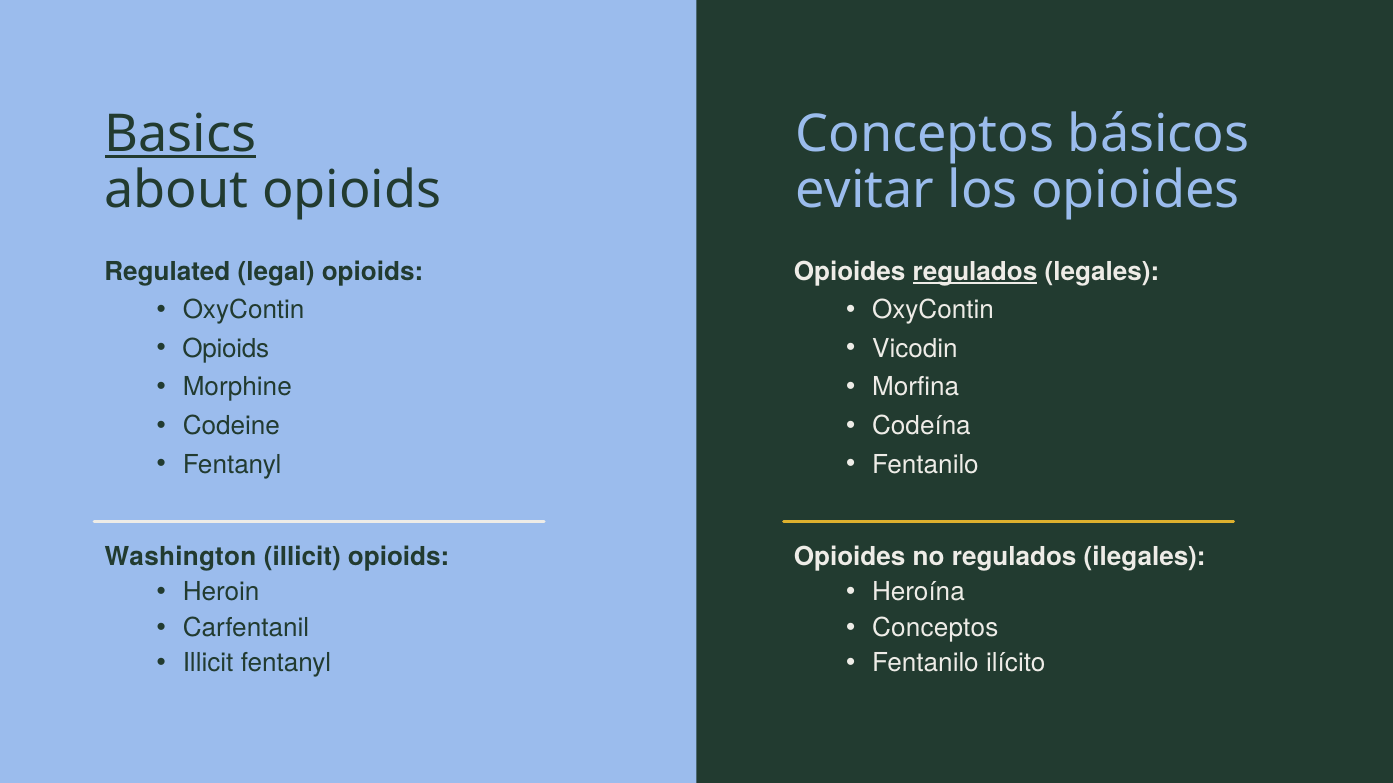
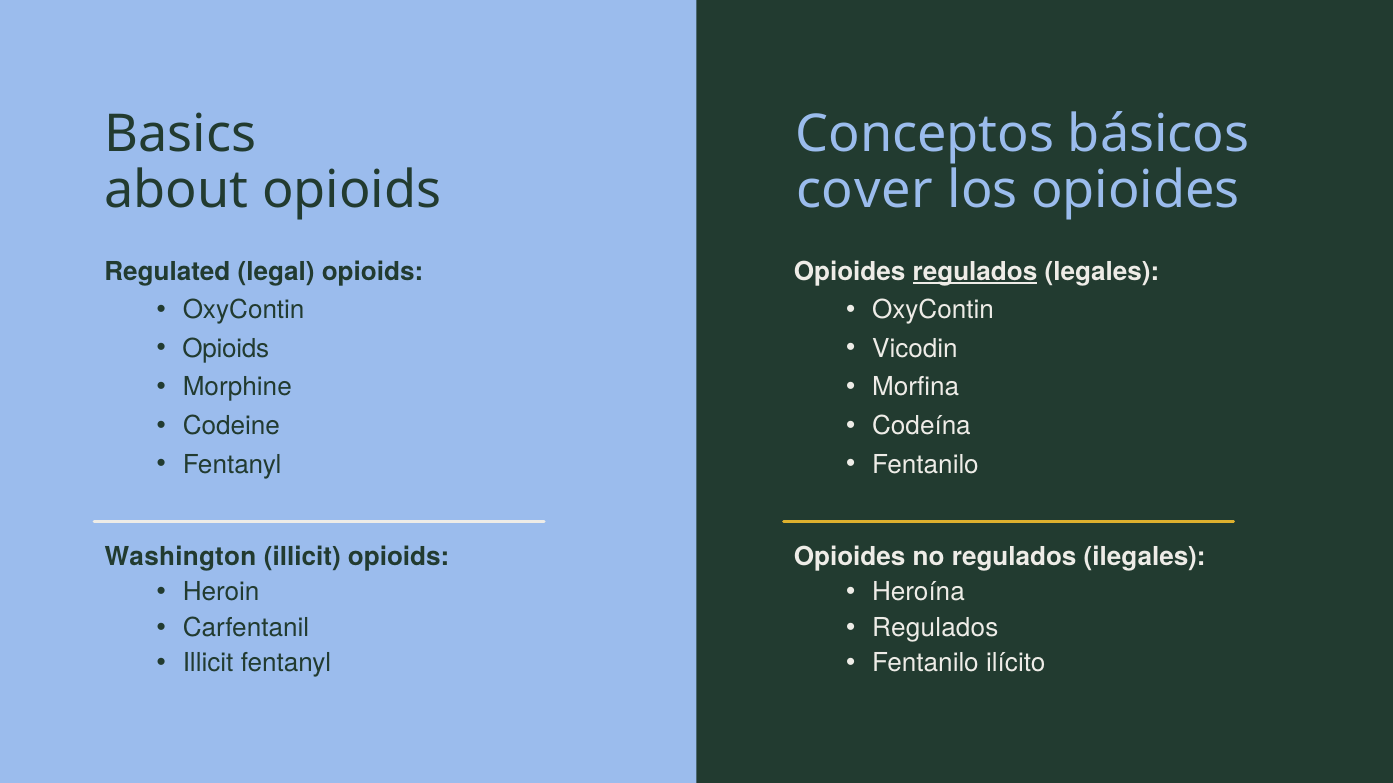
Basics underline: present -> none
evitar: evitar -> cover
Conceptos at (935, 628): Conceptos -> Regulados
